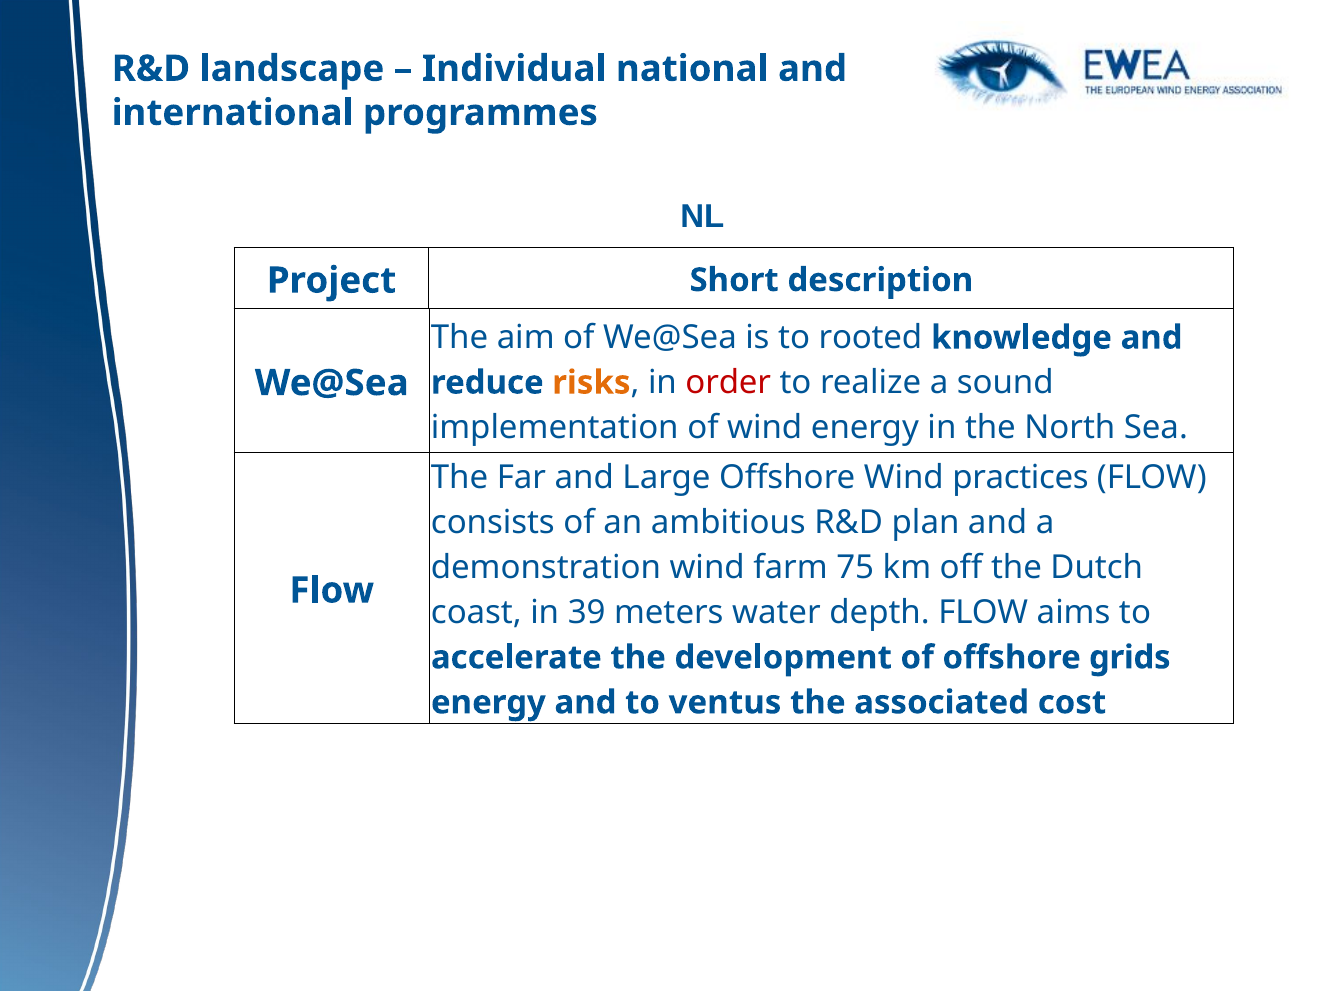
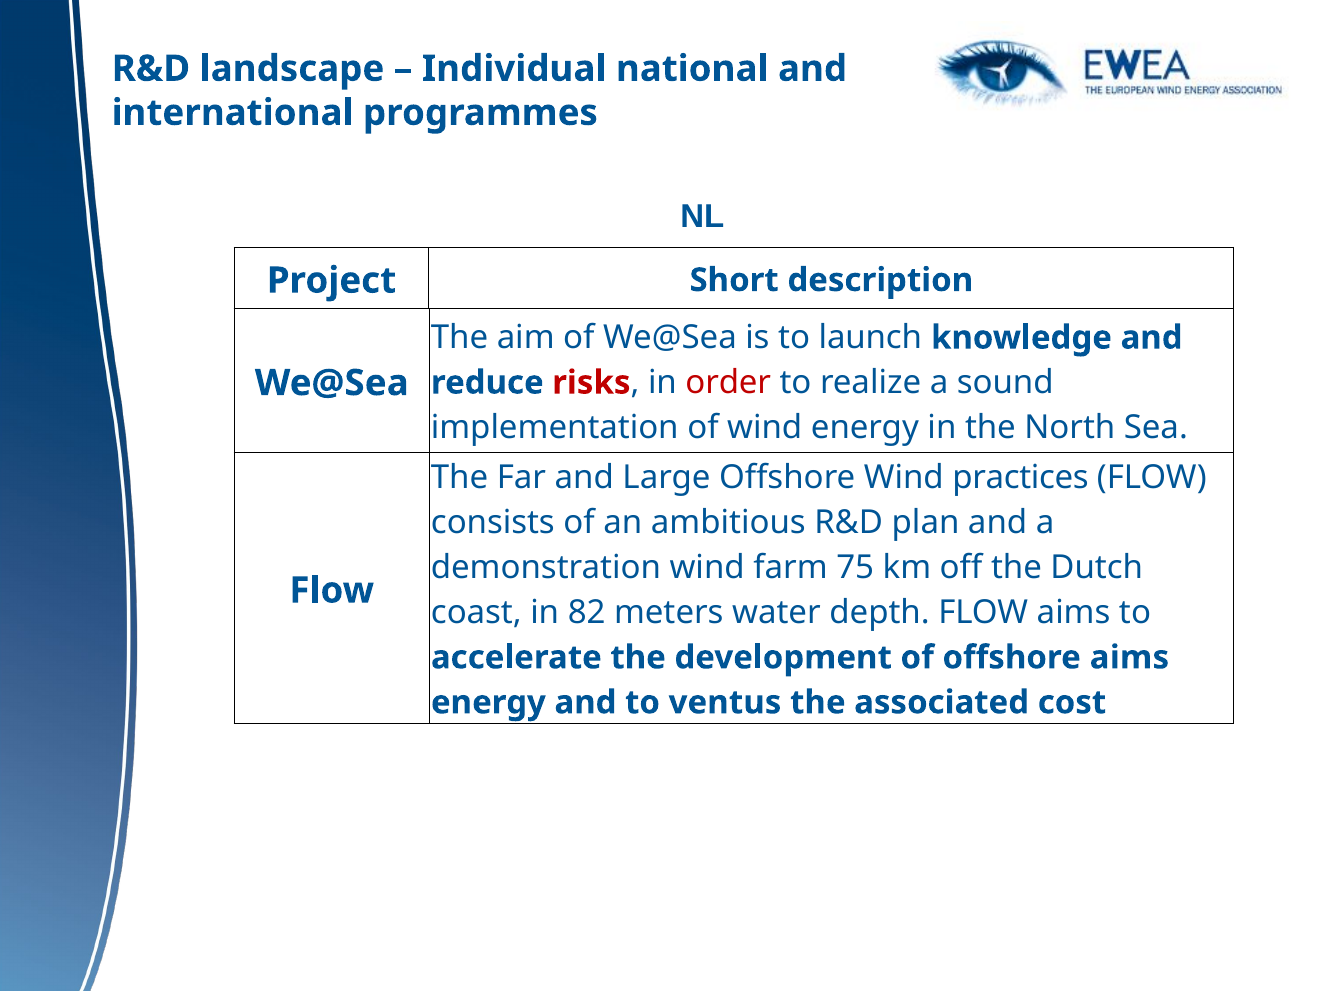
rooted: rooted -> launch
risks colour: orange -> red
39: 39 -> 82
offshore grids: grids -> aims
